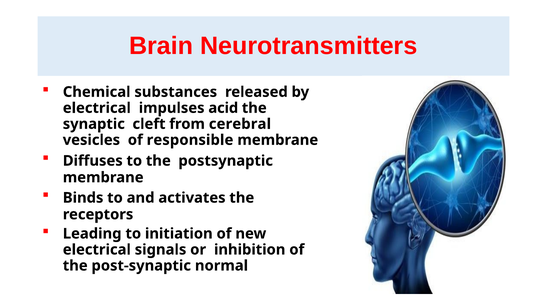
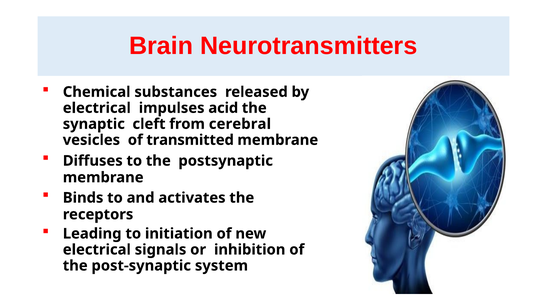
responsible: responsible -> transmitted
normal: normal -> system
